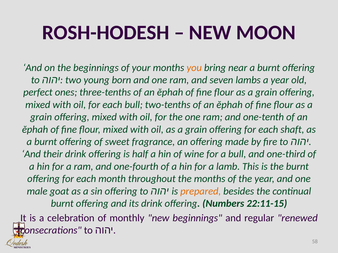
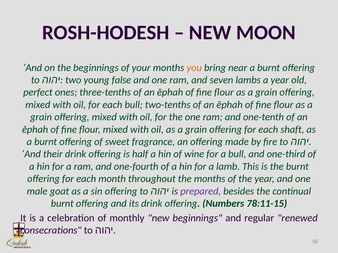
born: born -> false
prepared colour: orange -> purple
22:11-15: 22:11-15 -> 78:11-15
